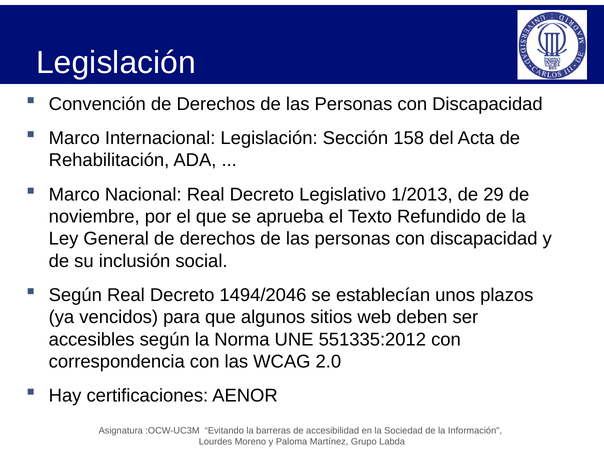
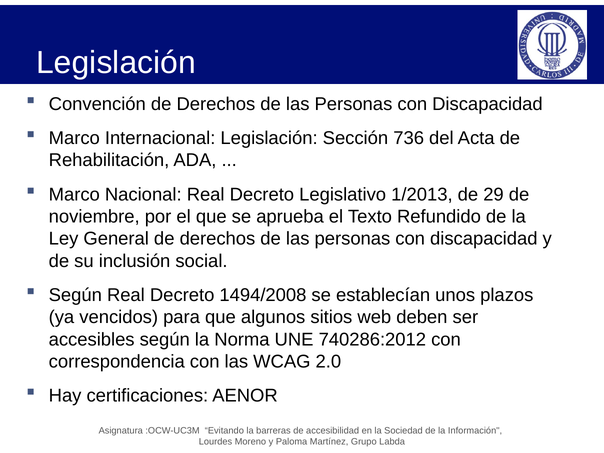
158: 158 -> 736
1494/2046: 1494/2046 -> 1494/2008
551335:2012: 551335:2012 -> 740286:2012
